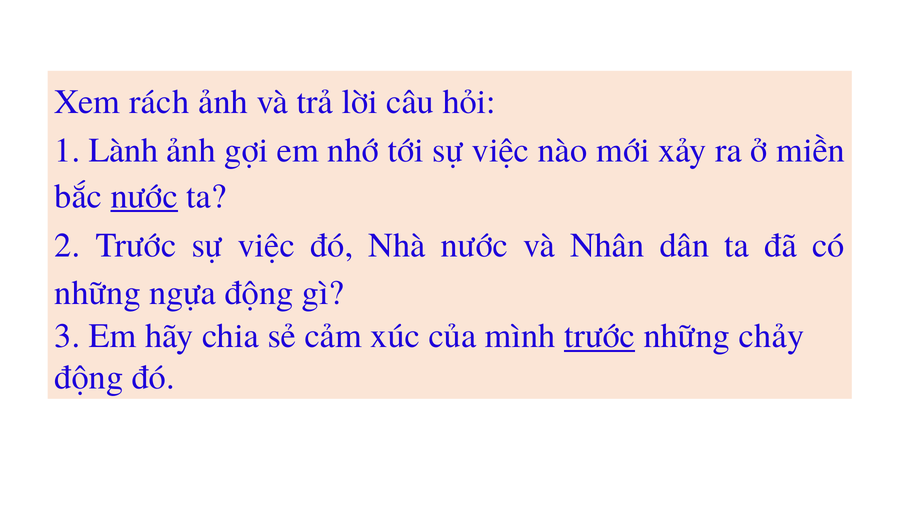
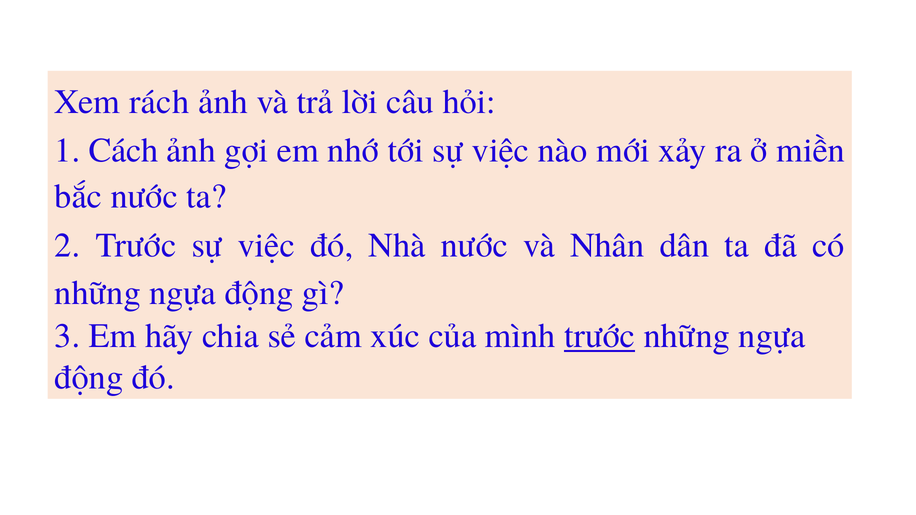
Lành: Lành -> Cách
nước at (144, 196) underline: present -> none
chảy at (772, 336): chảy -> ngựa
